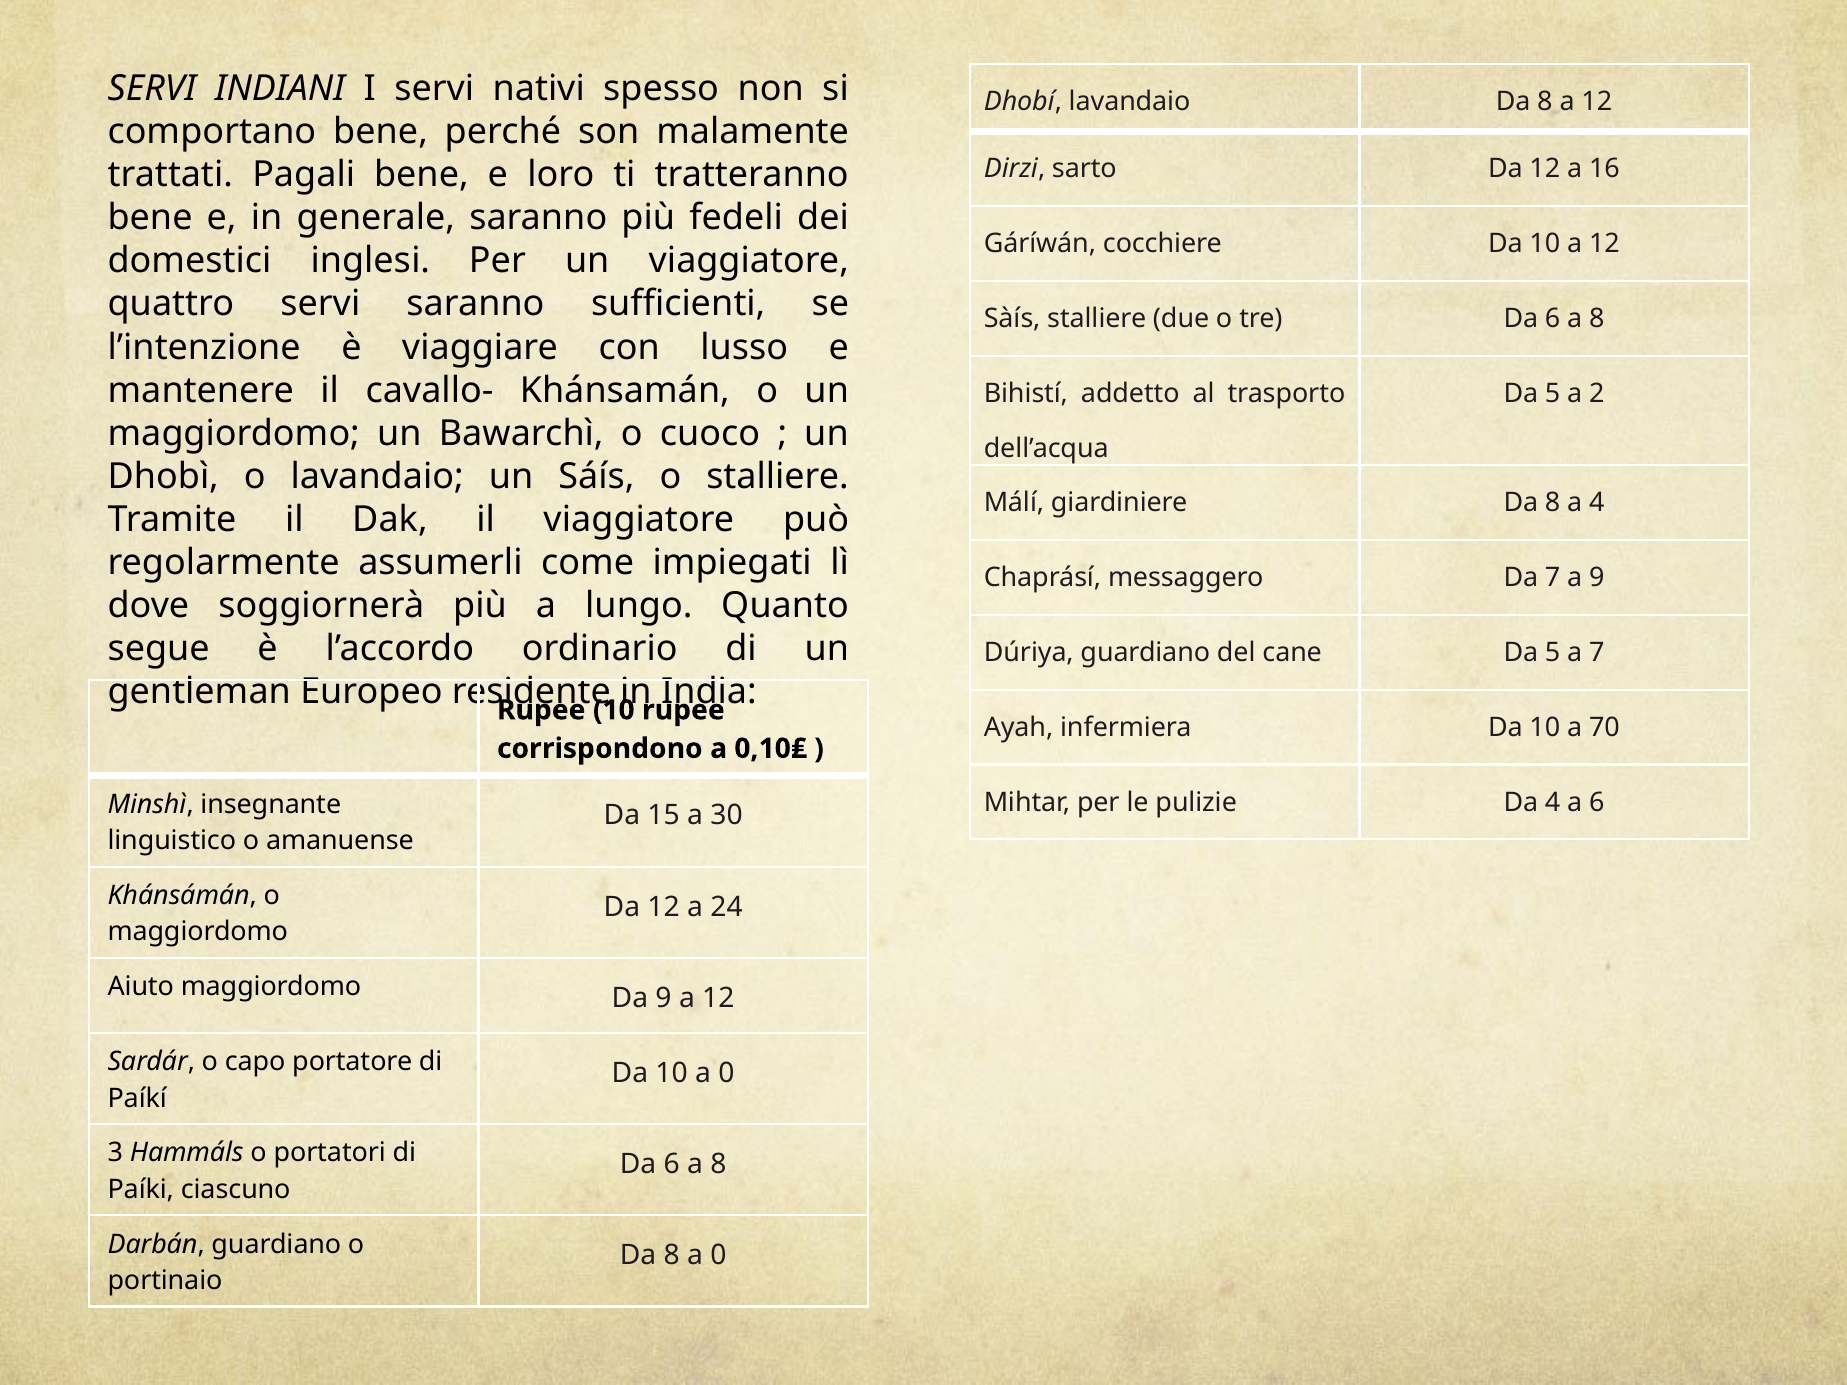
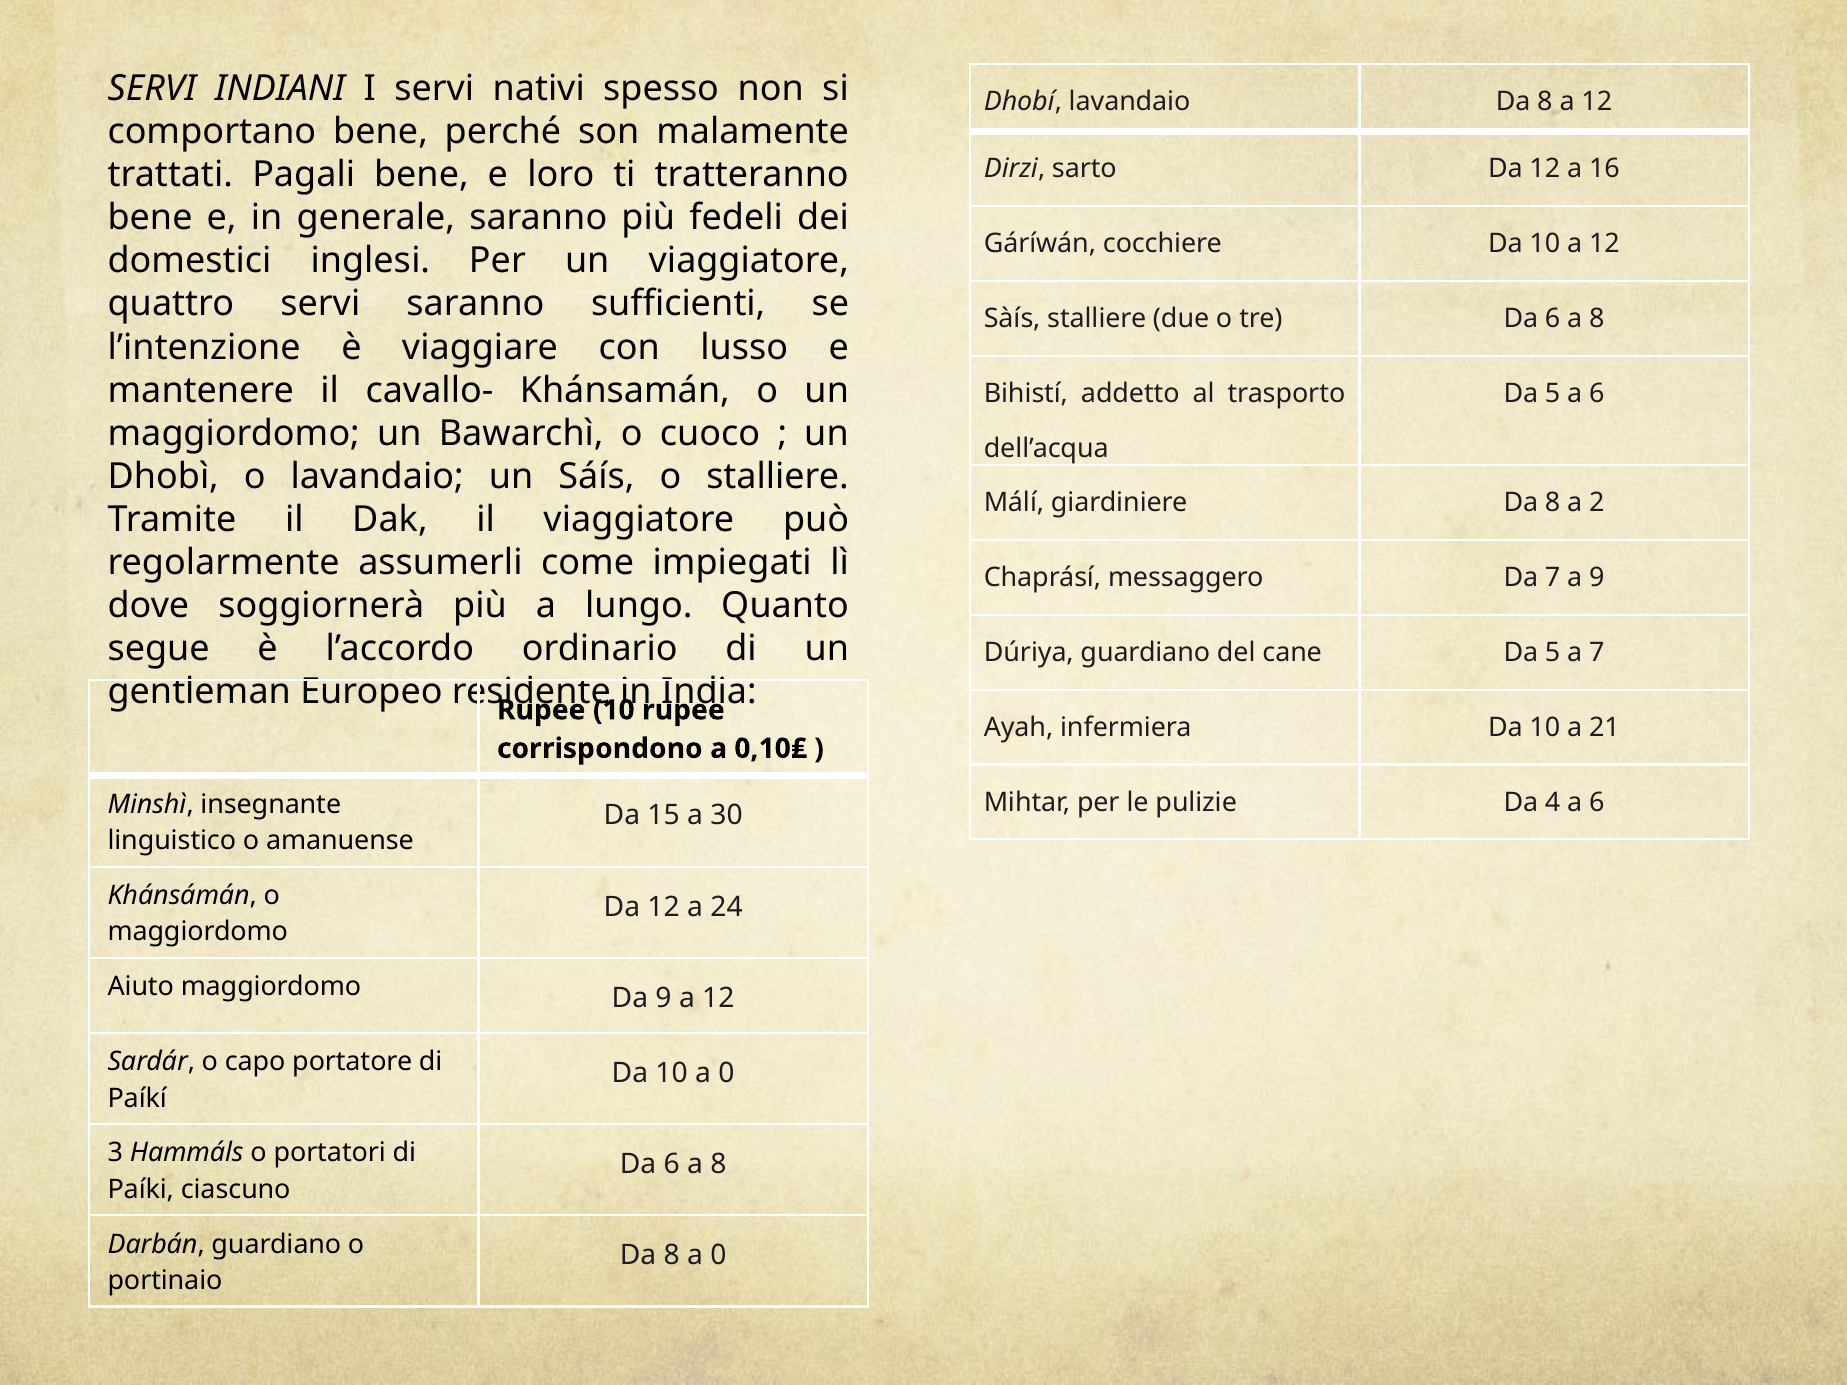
5 a 2: 2 -> 6
a 4: 4 -> 2
70: 70 -> 21
